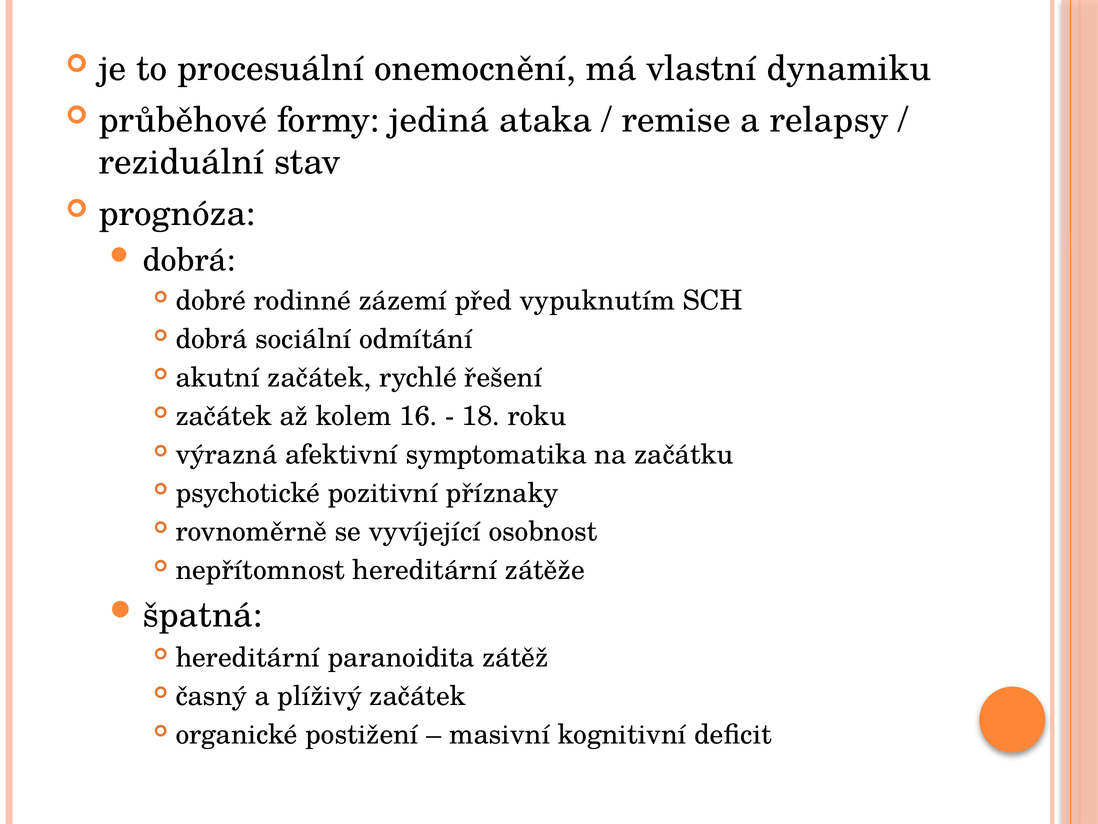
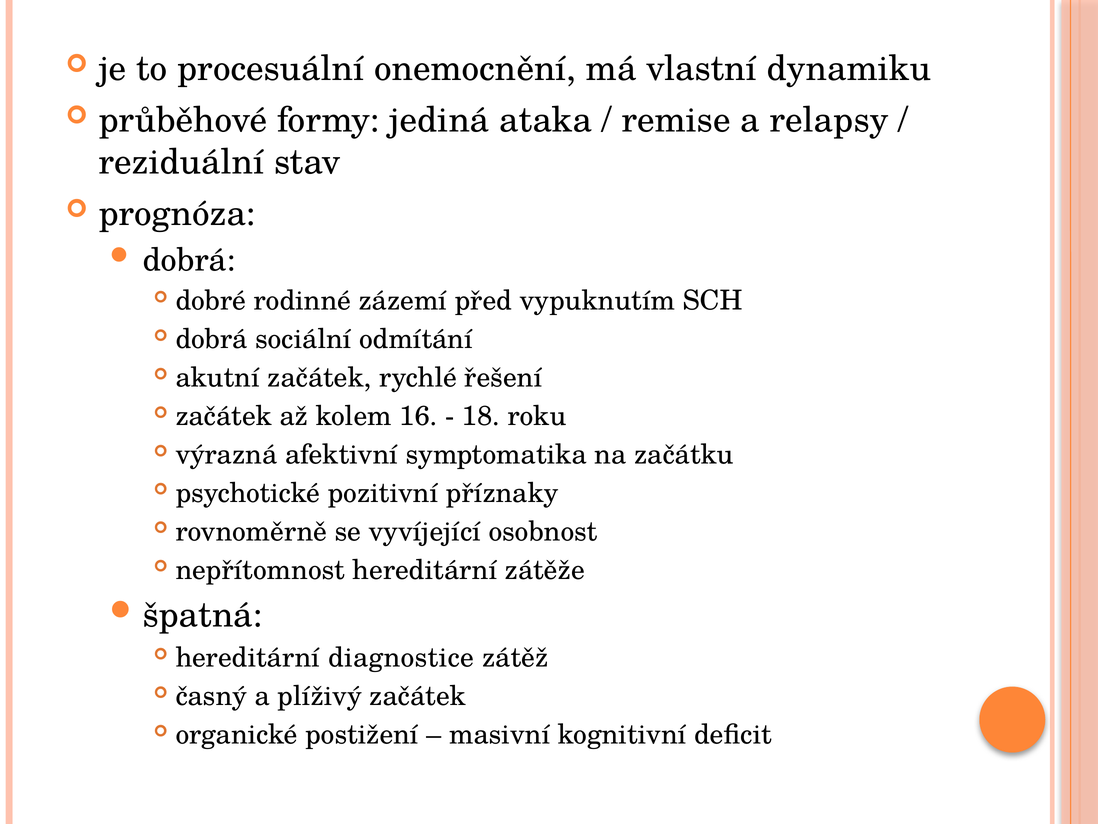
paranoidita: paranoidita -> diagnostice
